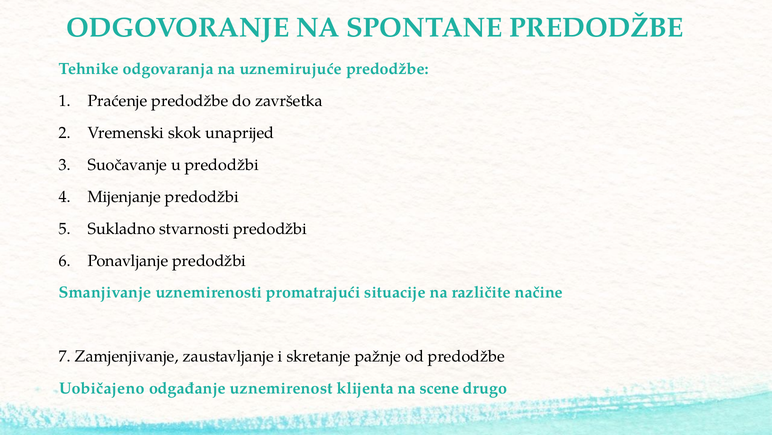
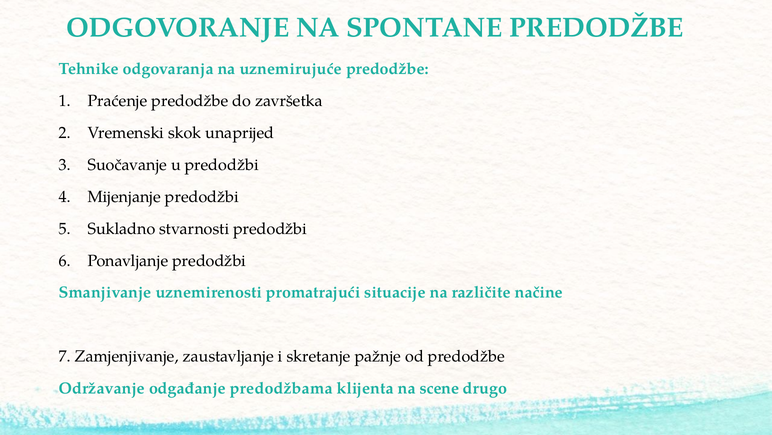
Uobičajeno: Uobičajeno -> Održavanje
uznemirenost: uznemirenost -> predodžbama
